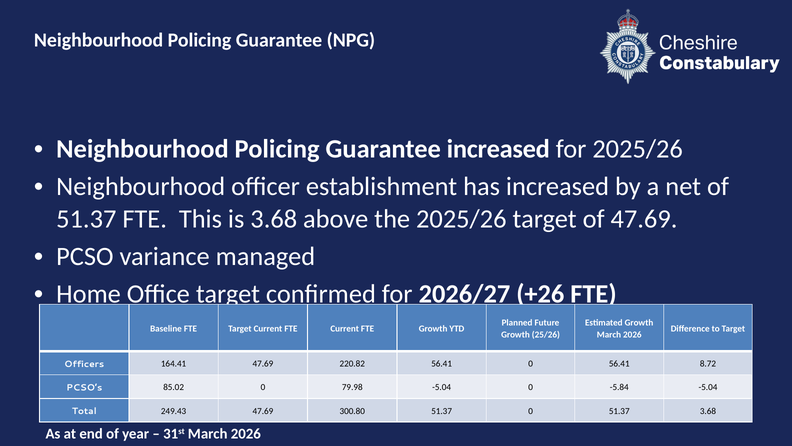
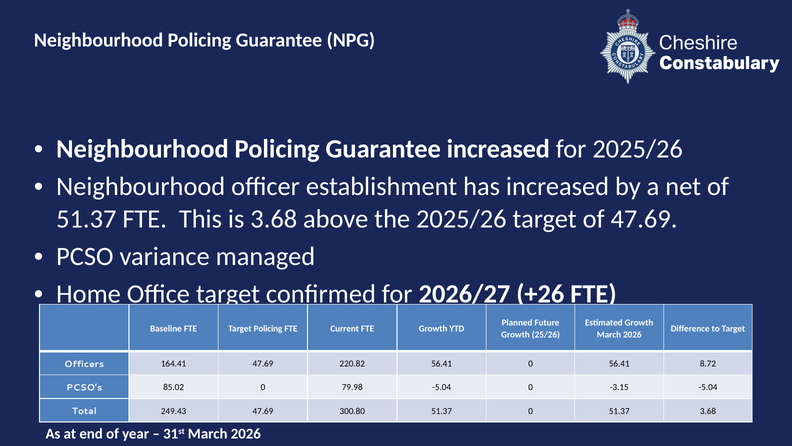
Target Current: Current -> Policing
-5.84: -5.84 -> -3.15
